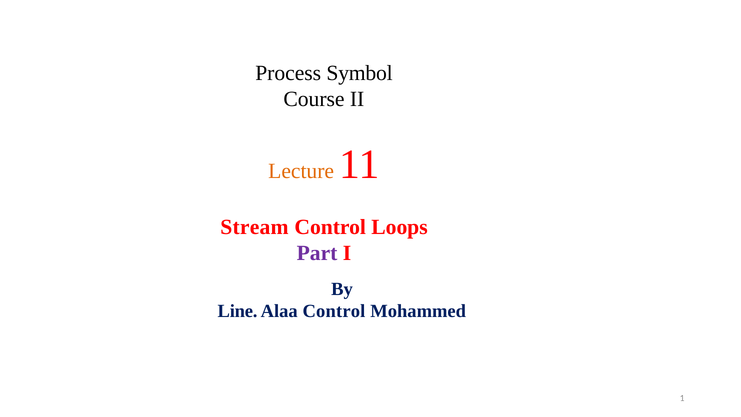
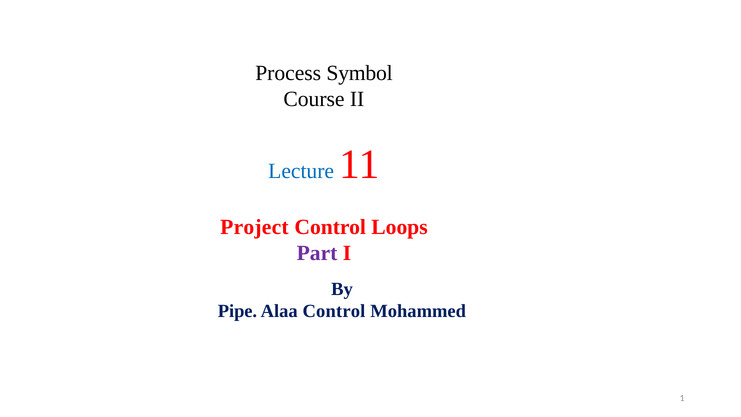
Lecture colour: orange -> blue
Stream: Stream -> Project
Line: Line -> Pipe
